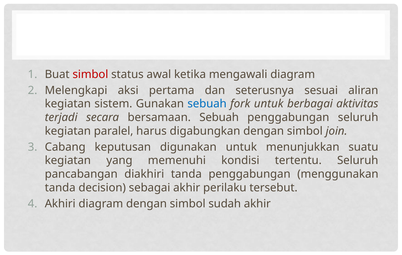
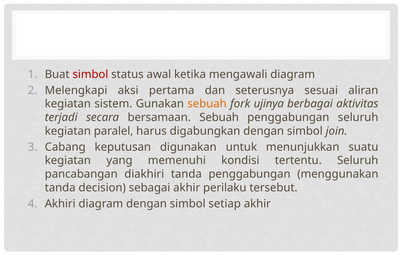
sebuah at (207, 104) colour: blue -> orange
fork untuk: untuk -> ujinya
sudah: sudah -> setiap
